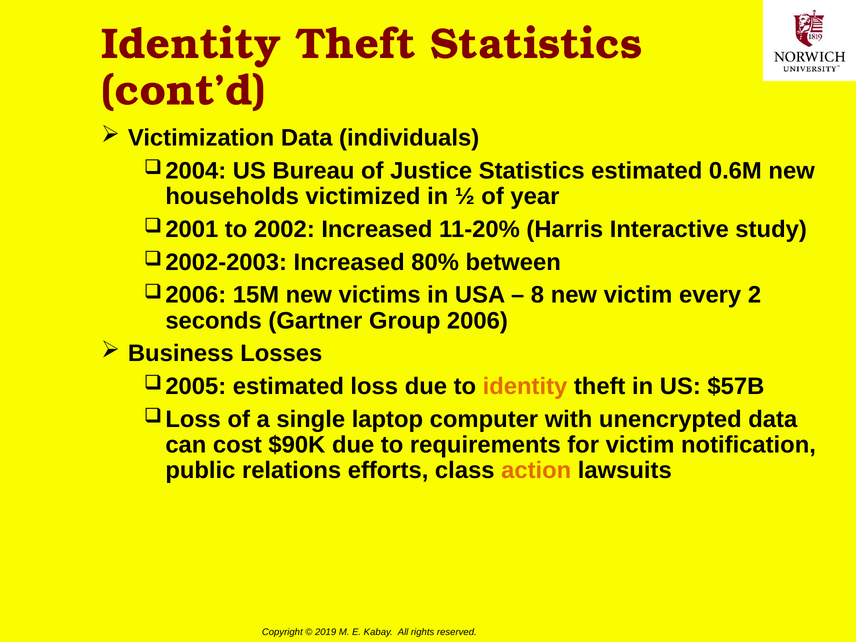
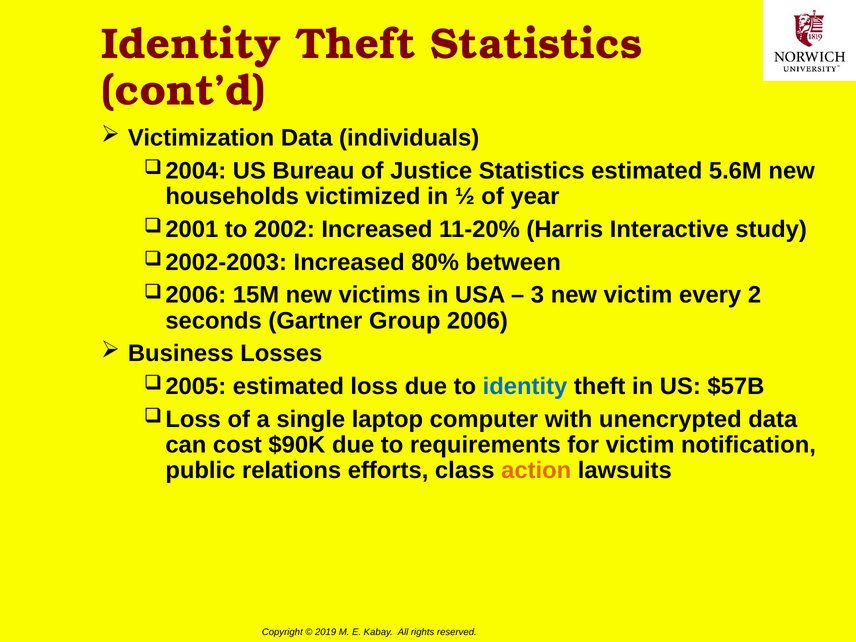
0.6M: 0.6M -> 5.6M
8: 8 -> 3
identity at (525, 386) colour: orange -> blue
